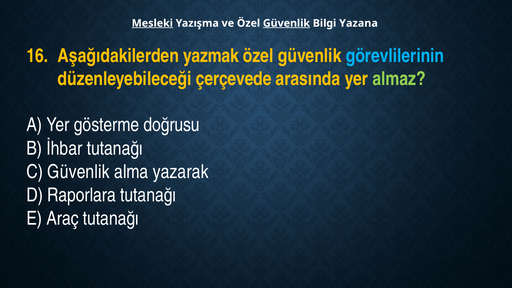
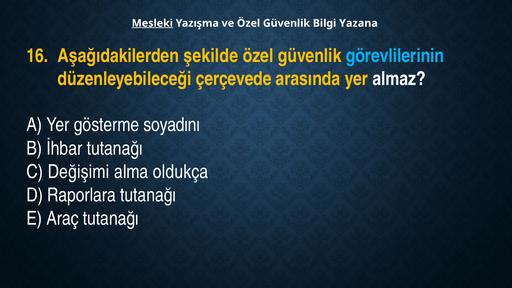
Güvenlik at (286, 23) underline: present -> none
yazmak: yazmak -> şekilde
almaz colour: light green -> white
doğrusu: doğrusu -> soyadını
C Güvenlik: Güvenlik -> Değişimi
yazarak: yazarak -> oldukça
